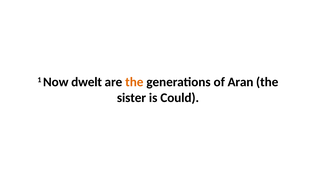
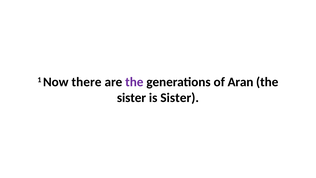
dwelt: dwelt -> there
the at (134, 82) colour: orange -> purple
is Could: Could -> Sister
